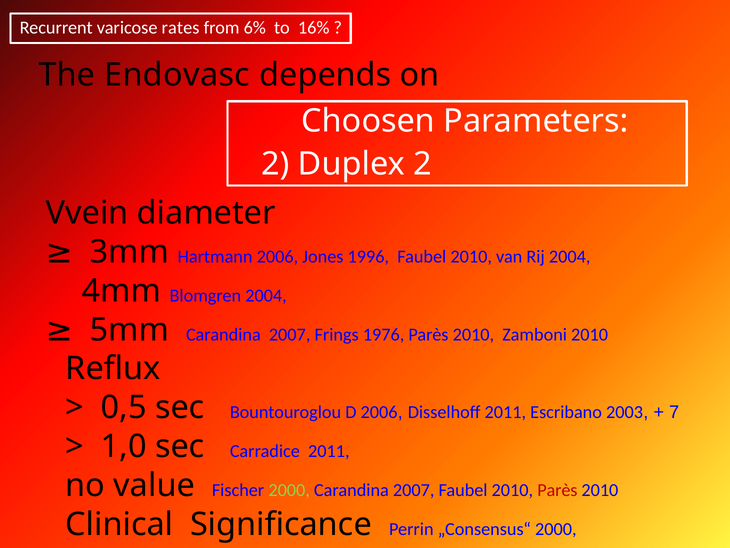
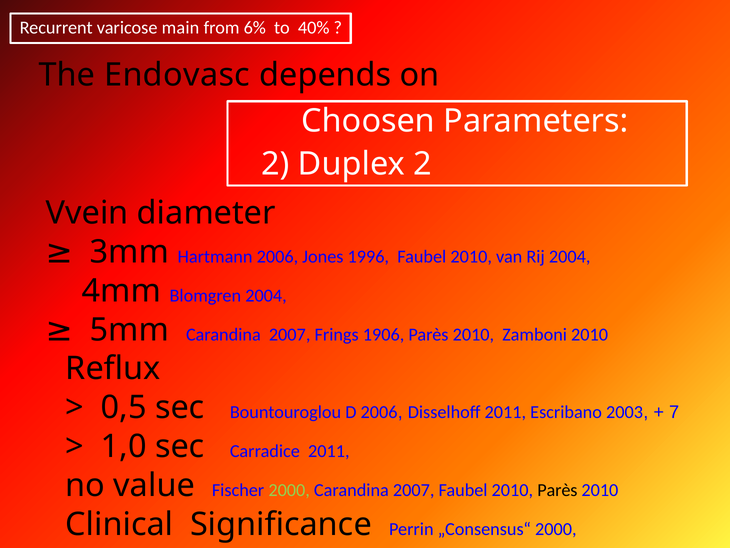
rates: rates -> main
16%: 16% -> 40%
1976: 1976 -> 1906
Parès at (557, 490) colour: red -> black
